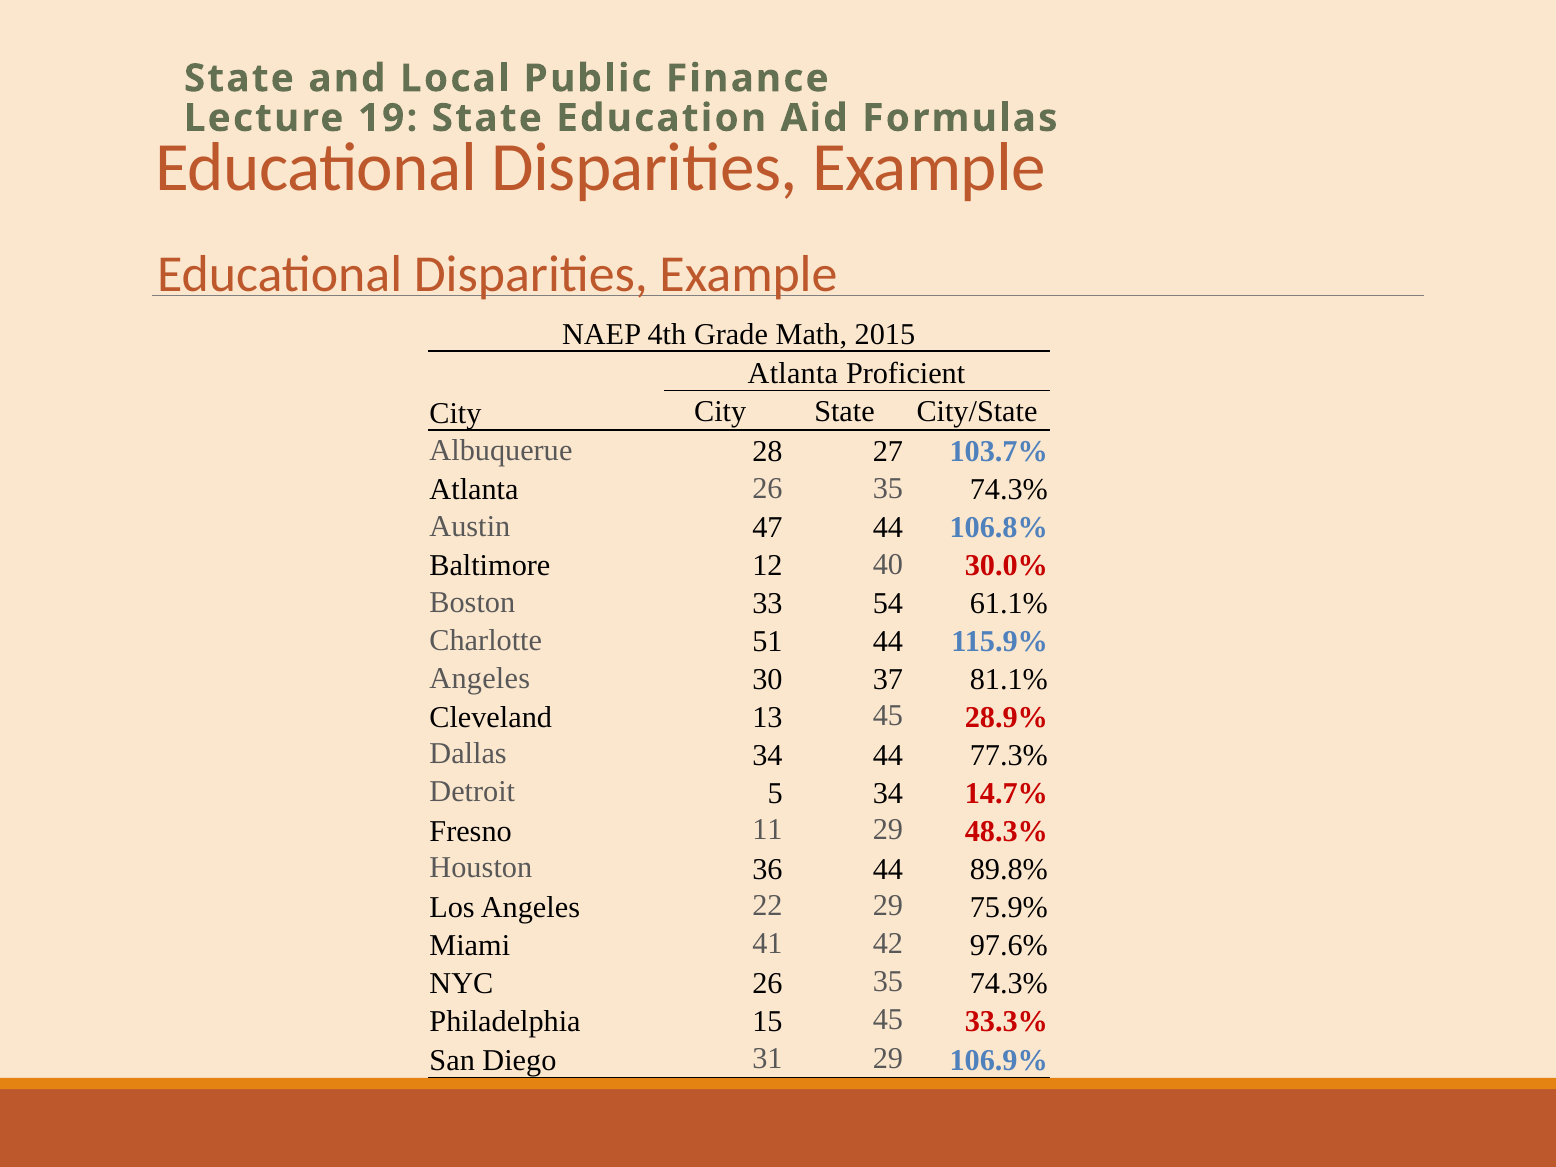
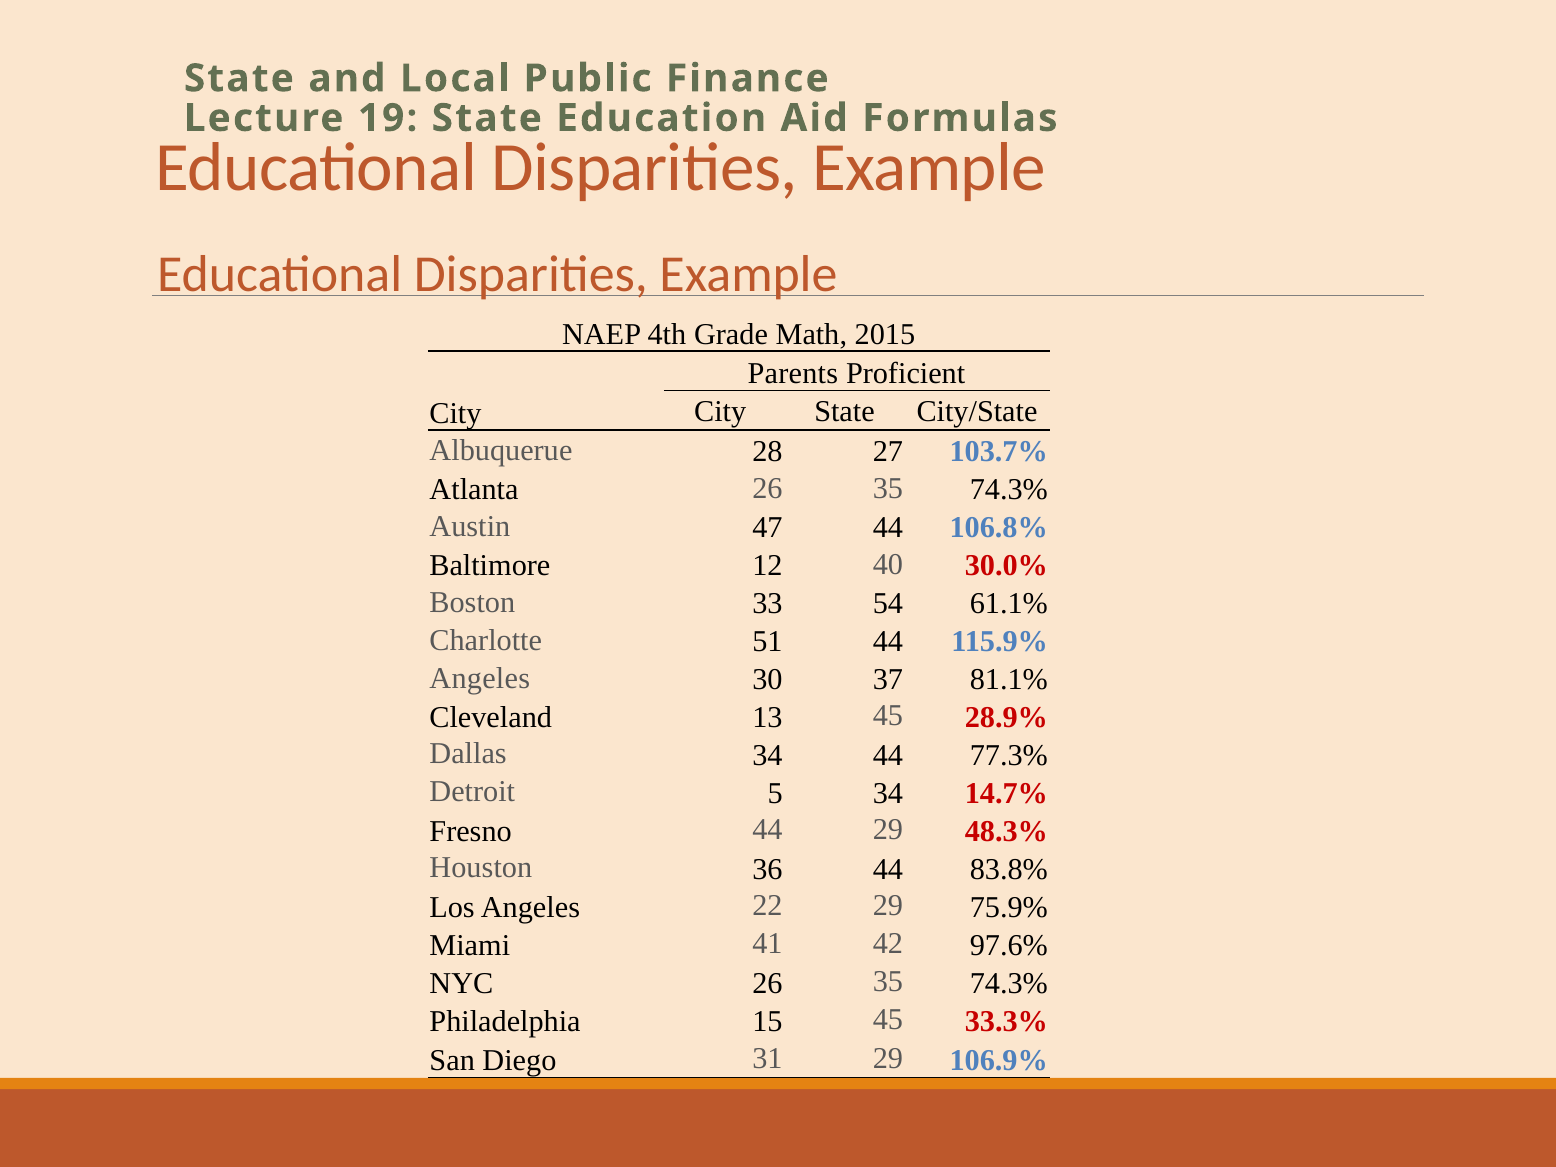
Atlanta at (793, 374): Atlanta -> Parents
Fresno 11: 11 -> 44
89.8%: 89.8% -> 83.8%
